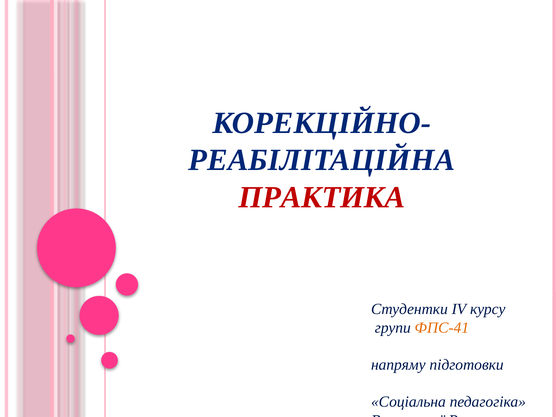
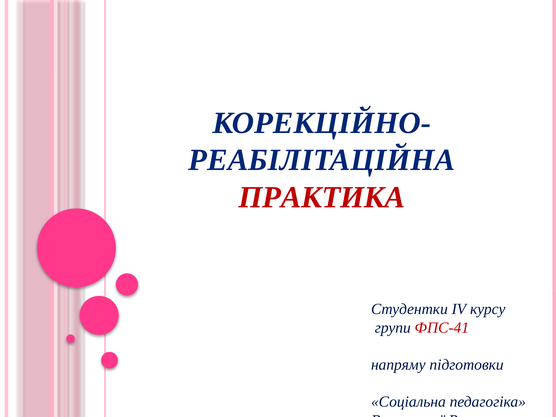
ФПС-41 colour: orange -> red
